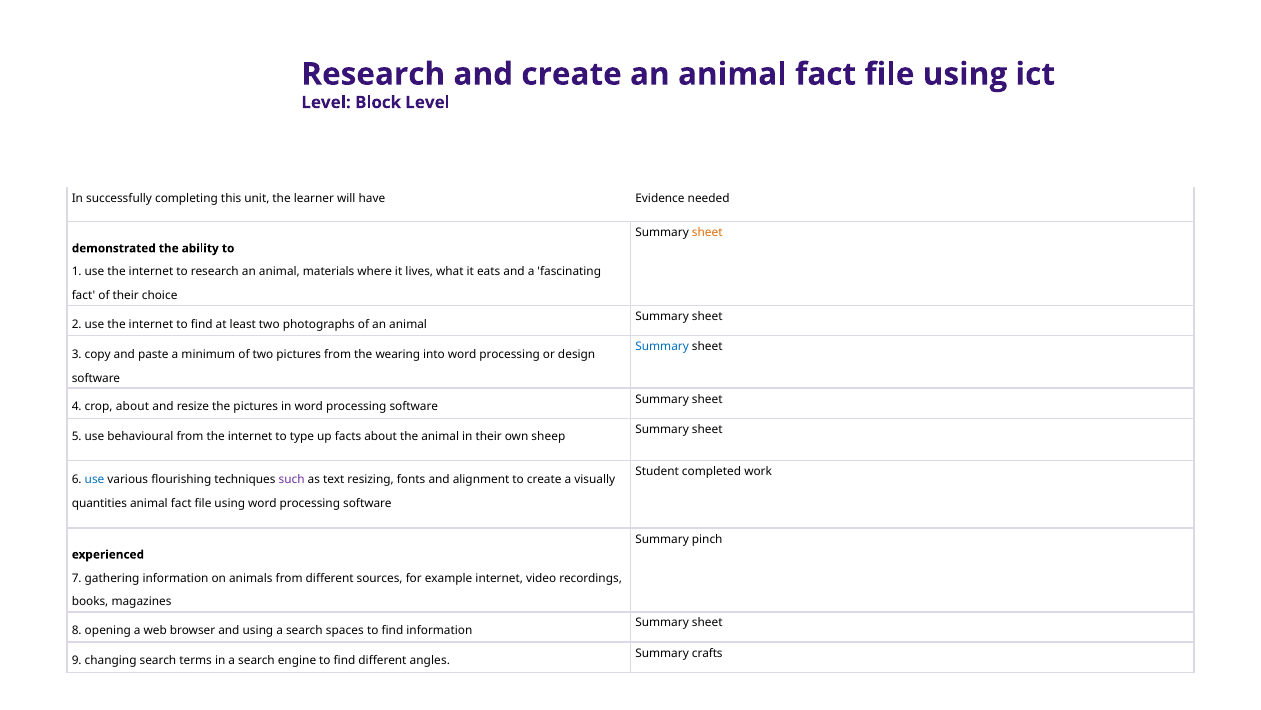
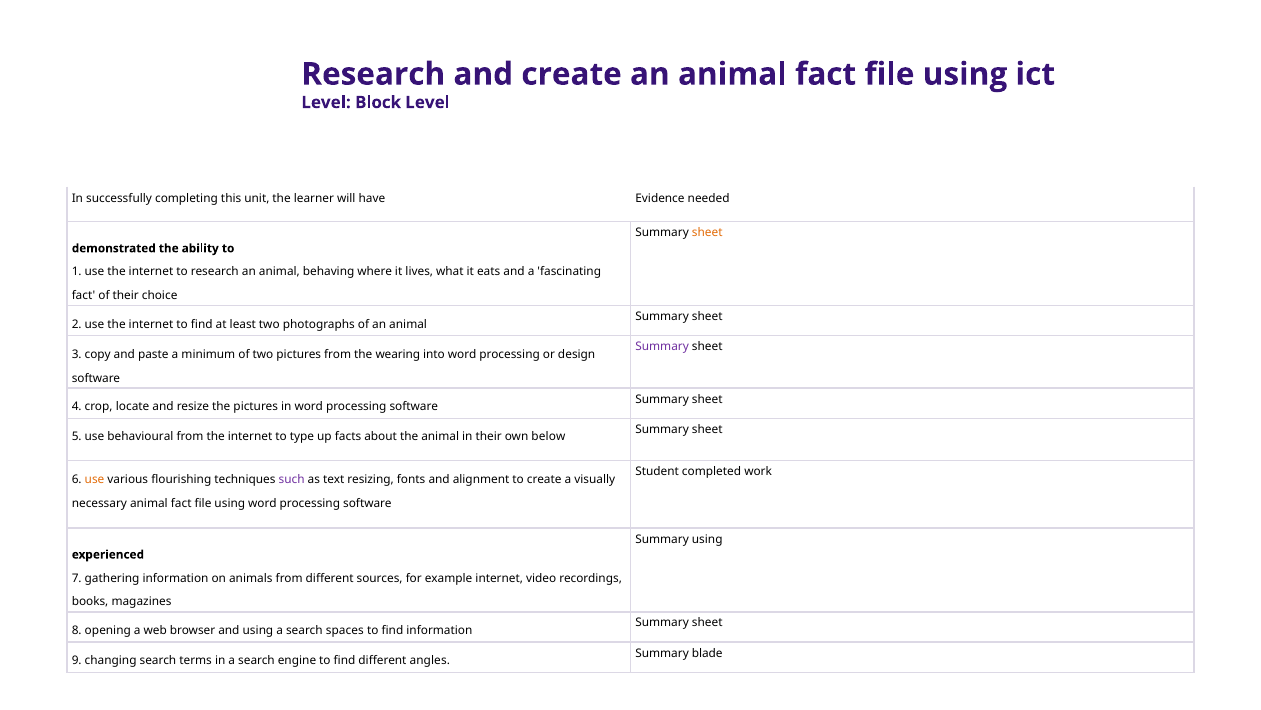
materials: materials -> behaving
Summary at (662, 347) colour: blue -> purple
crop about: about -> locate
sheep: sheep -> below
use at (95, 479) colour: blue -> orange
quantities: quantities -> necessary
Summary pinch: pinch -> using
crafts: crafts -> blade
